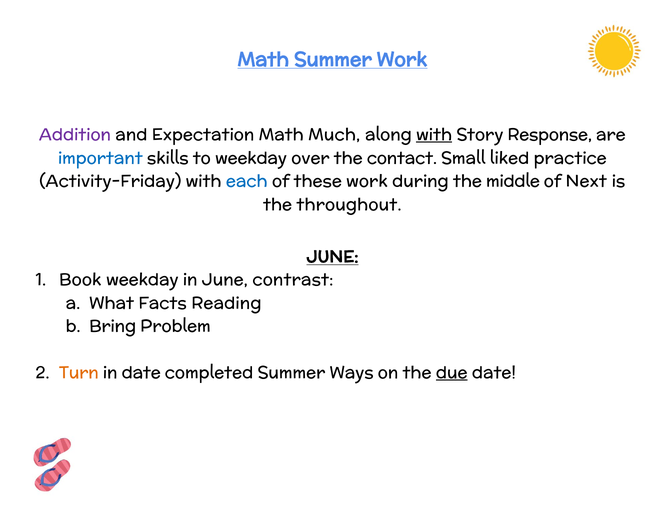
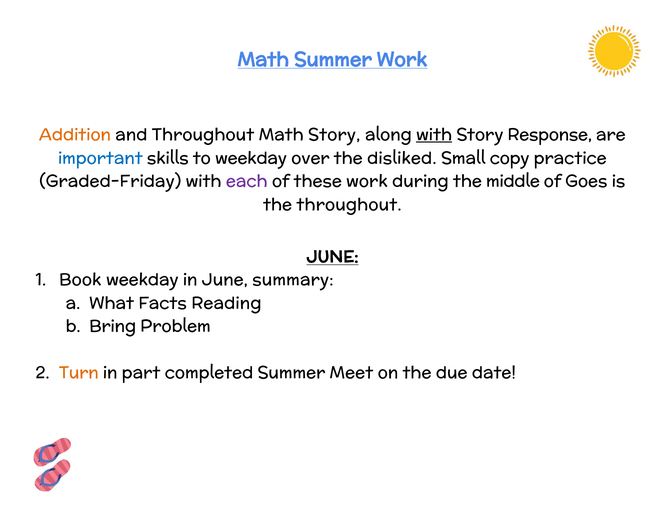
Addition colour: purple -> orange
and Expectation: Expectation -> Throughout
Math Much: Much -> Story
contact: contact -> disliked
liked: liked -> copy
Activity-Friday: Activity-Friday -> Graded-Friday
each colour: blue -> purple
Next: Next -> Goes
contrast: contrast -> summary
in date: date -> part
Ways: Ways -> Meet
due underline: present -> none
